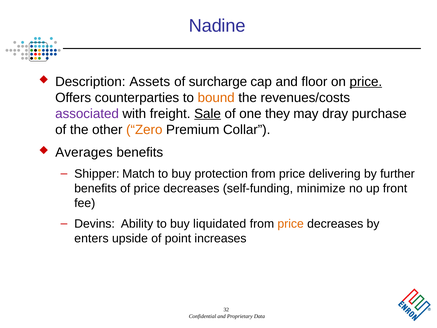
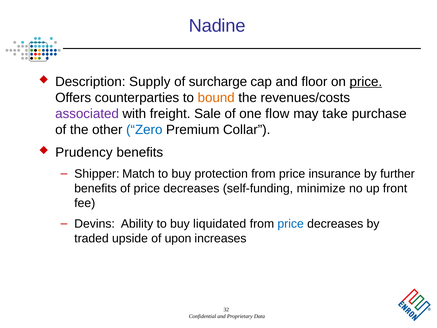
Assets: Assets -> Supply
Sale underline: present -> none
they: they -> flow
dray: dray -> take
Zero colour: orange -> blue
Averages: Averages -> Prudency
delivering: delivering -> insurance
price at (291, 224) colour: orange -> blue
enters: enters -> traded
point: point -> upon
